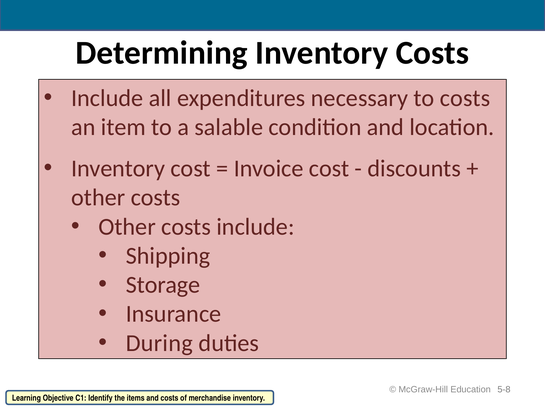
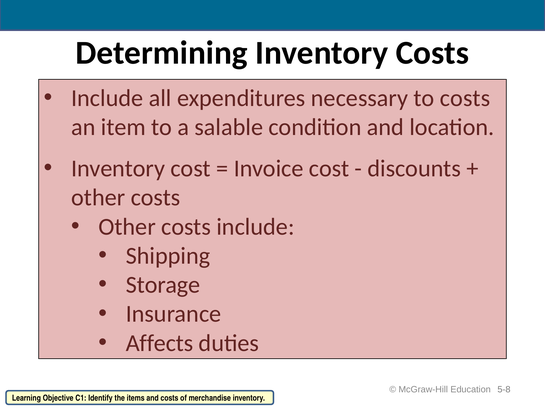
During: During -> Affects
